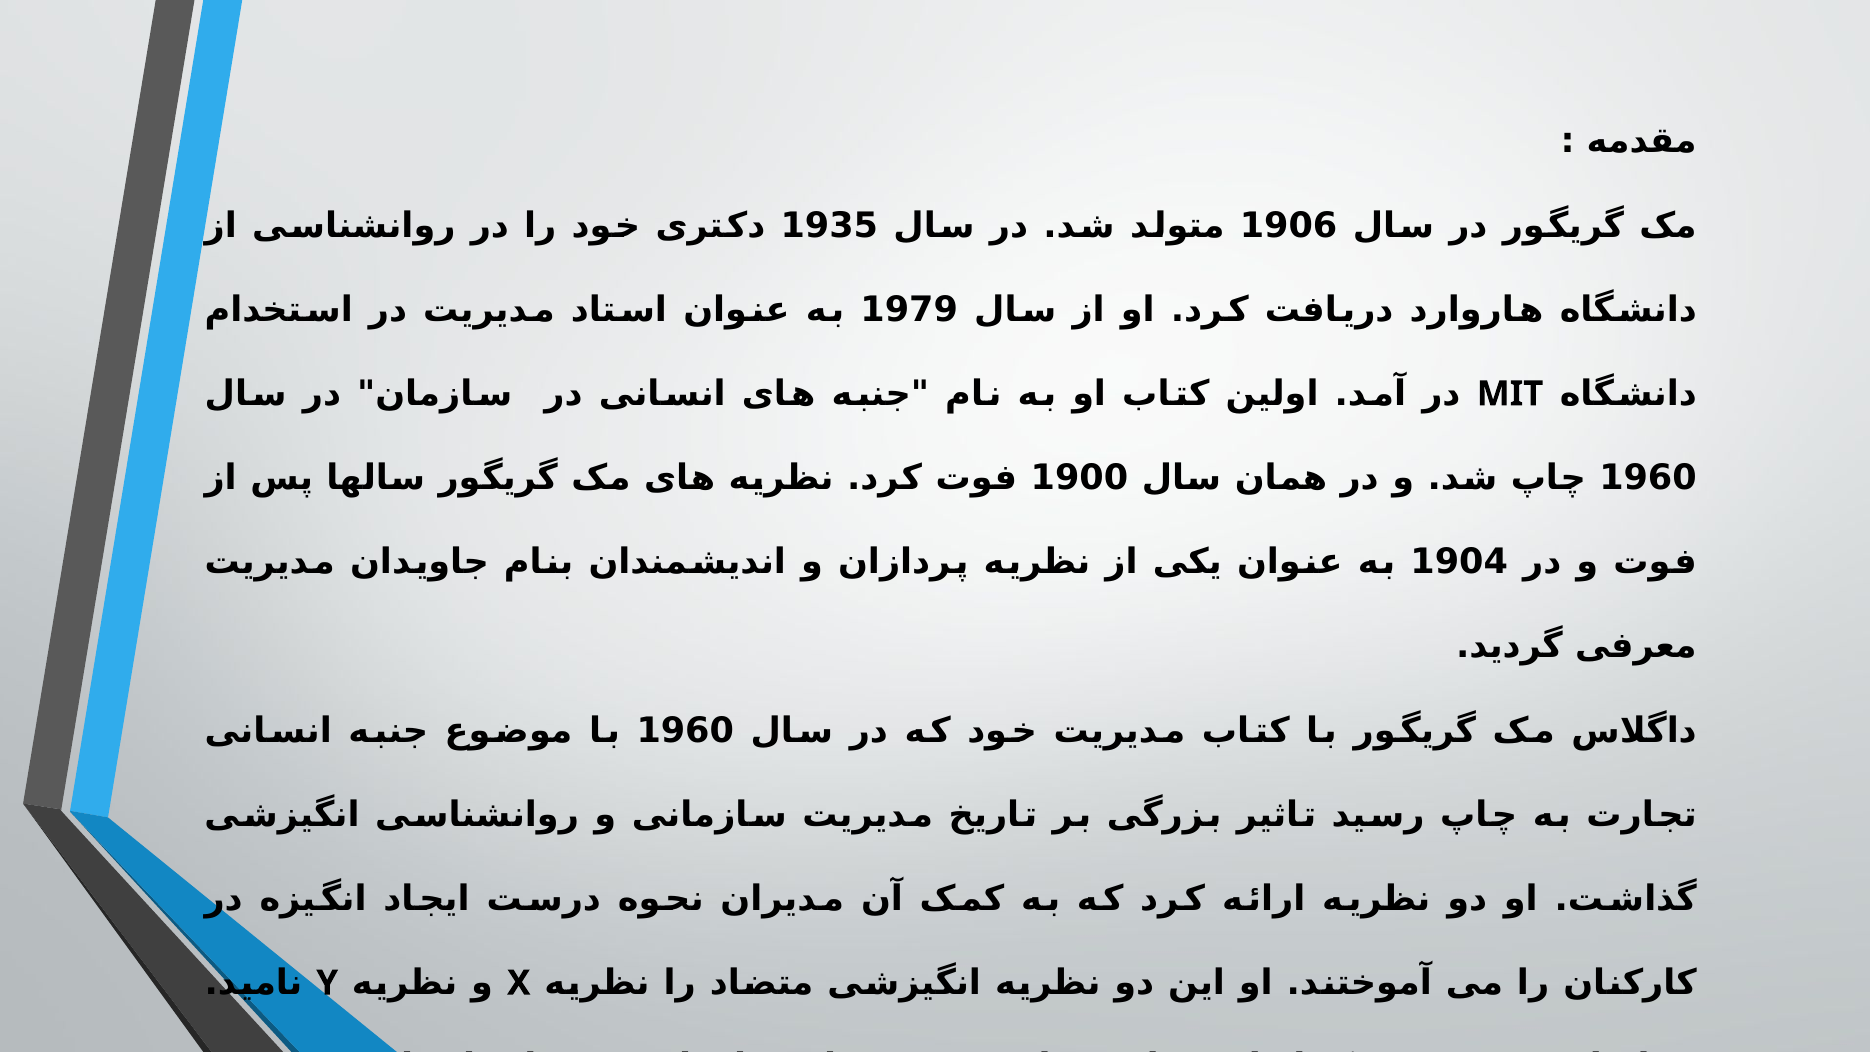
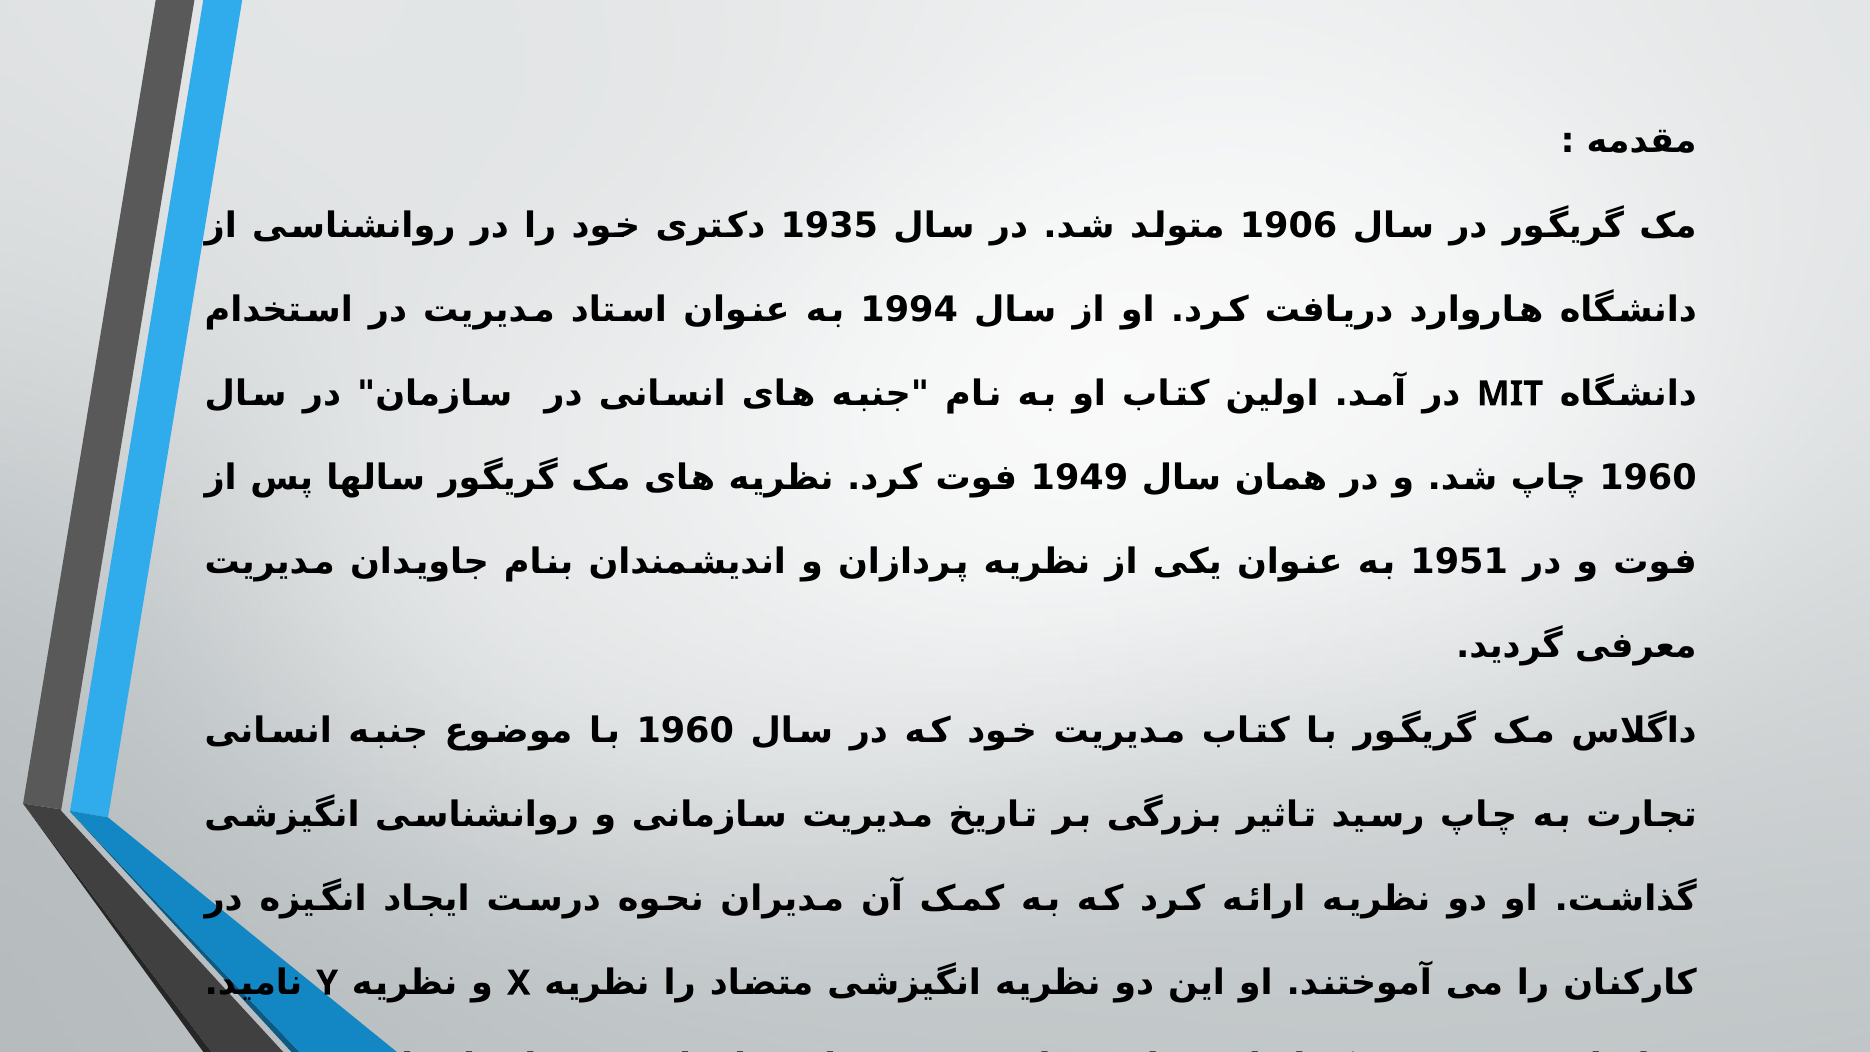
1979: 1979 -> 1994
1900: 1900 -> 1949
1904: 1904 -> 1951
